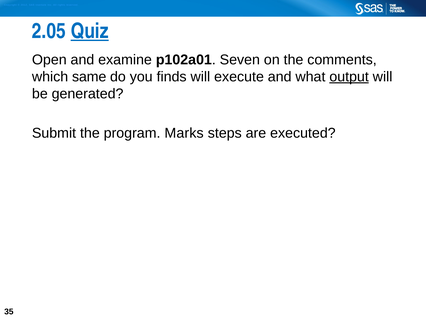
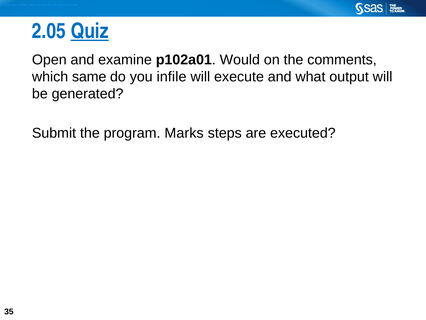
Seven: Seven -> Would
finds: finds -> infile
output underline: present -> none
